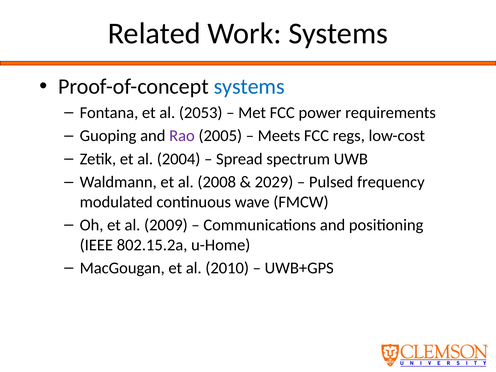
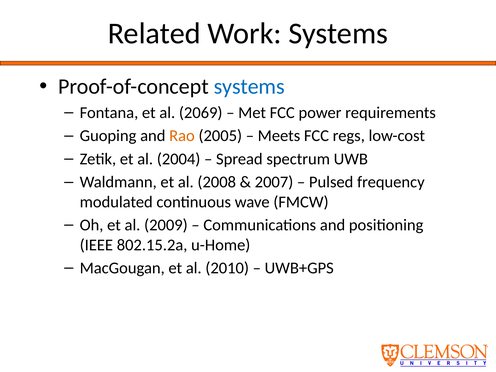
2053: 2053 -> 2069
Rao colour: purple -> orange
2029: 2029 -> 2007
